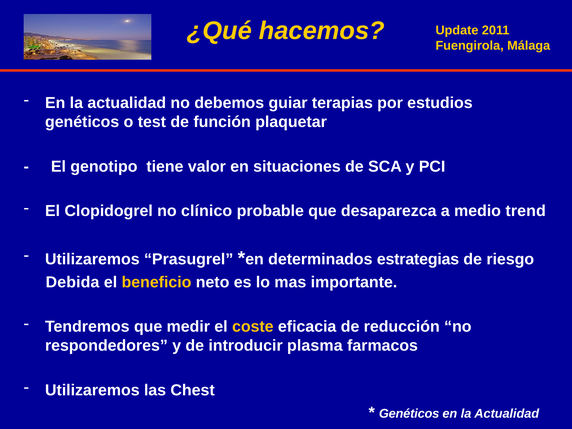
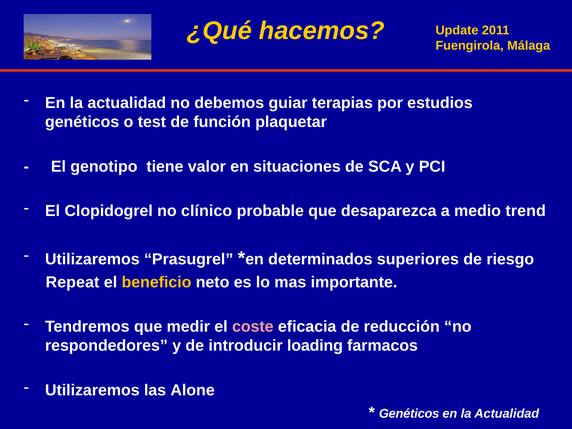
estrategias: estrategias -> superiores
Debida: Debida -> Repeat
coste colour: yellow -> pink
plasma: plasma -> loading
Chest: Chest -> Alone
